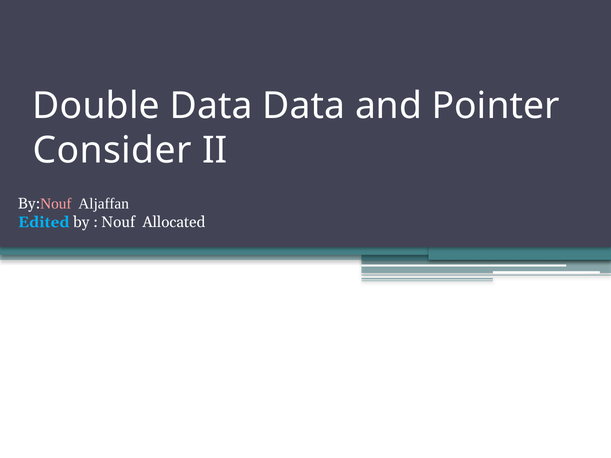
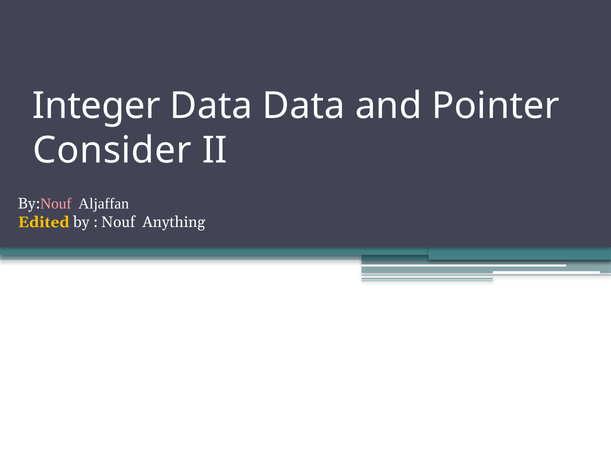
Double: Double -> Integer
Edited colour: light blue -> yellow
Allocated: Allocated -> Anything
